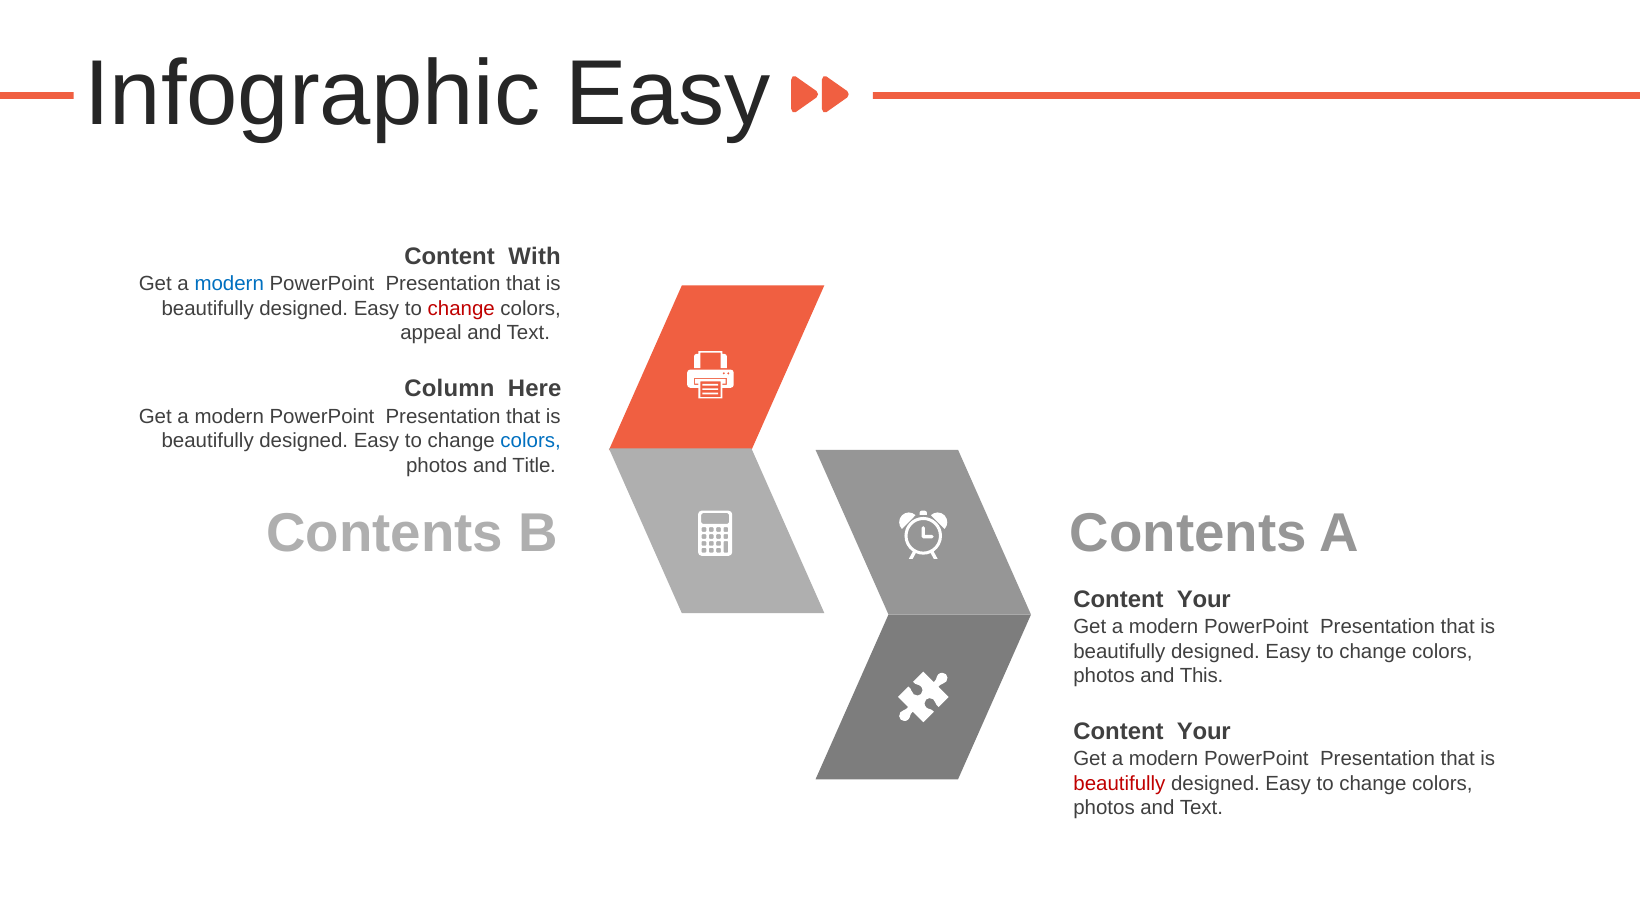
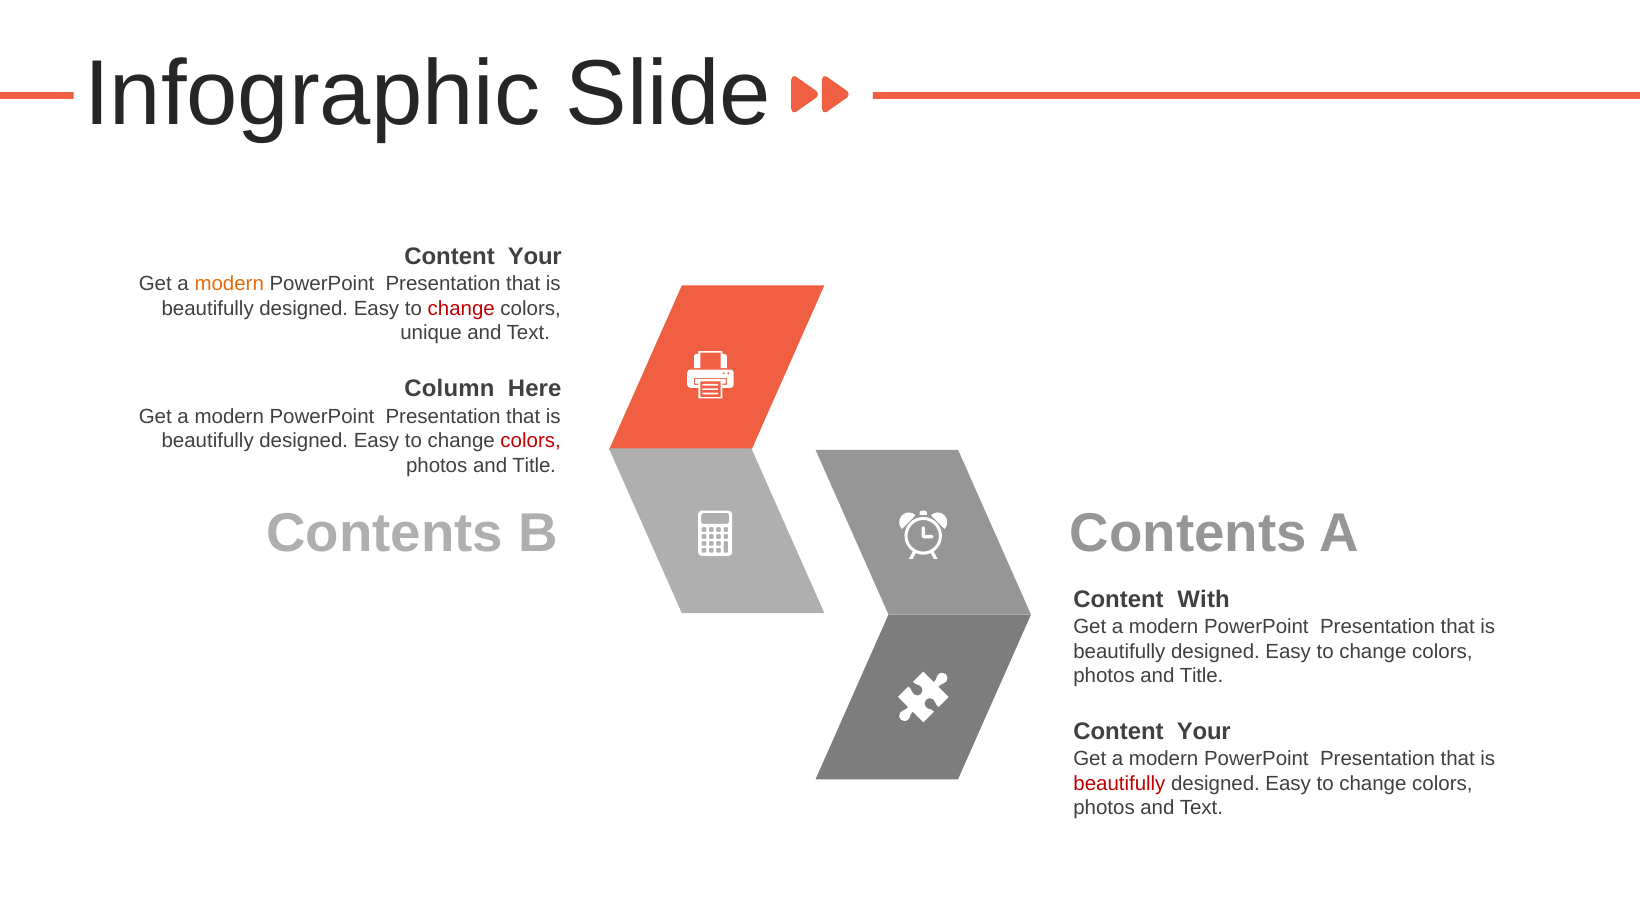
Infographic Easy: Easy -> Slide
With at (535, 257): With -> Your
modern at (229, 284) colour: blue -> orange
appeal: appeal -> unique
colors at (531, 441) colour: blue -> red
Your at (1204, 600): Your -> With
This at (1202, 676): This -> Title
